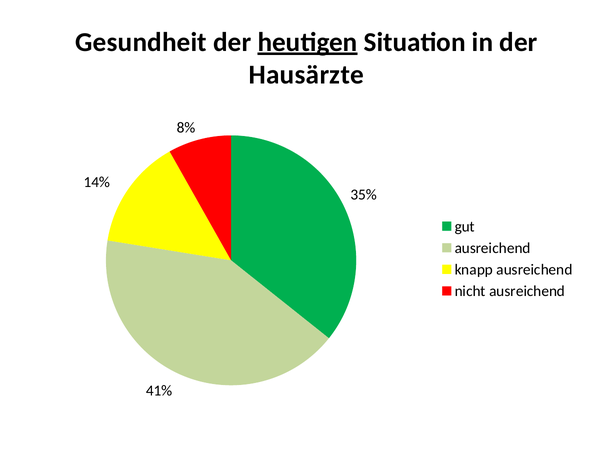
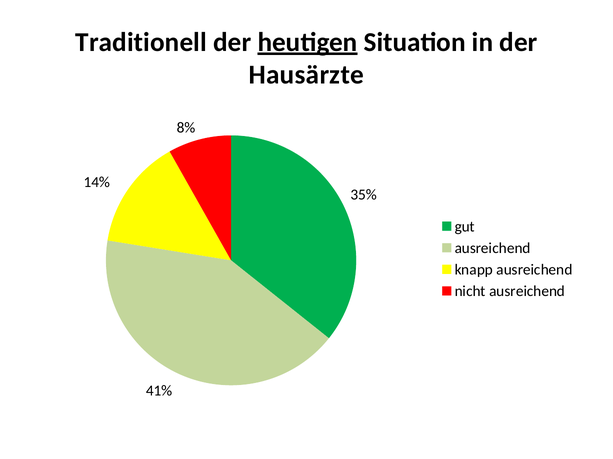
Gesundheit: Gesundheit -> Traditionell
